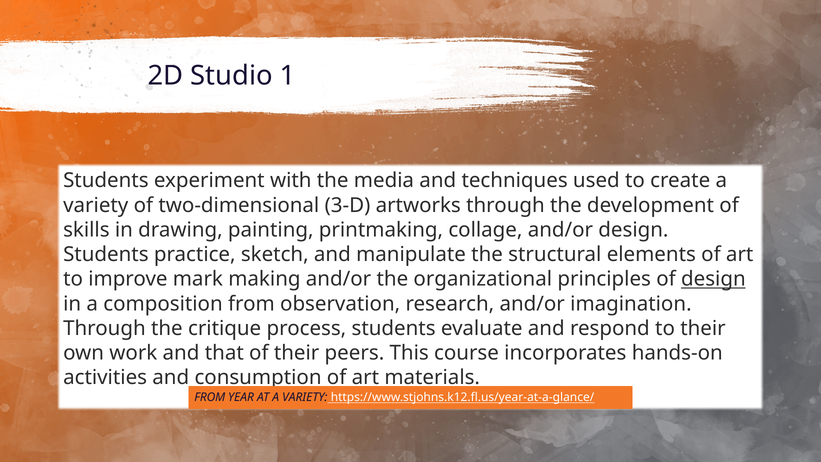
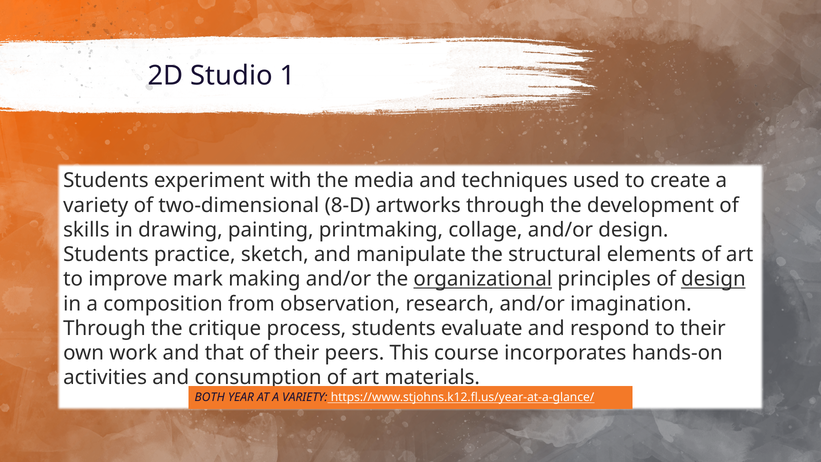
3-D: 3-D -> 8-D
organizational underline: none -> present
FROM at (210, 397): FROM -> BOTH
